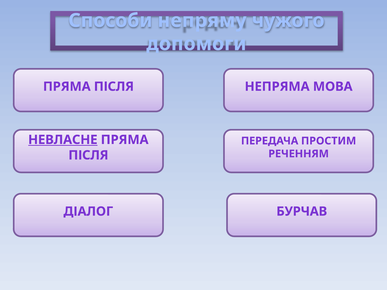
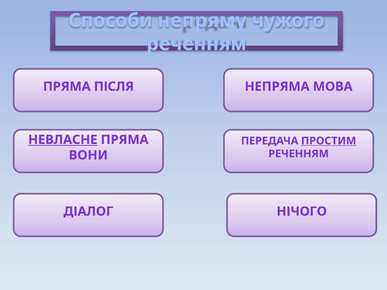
допомоги at (196, 44): допомоги -> реченням
ПРОСТИМ underline: none -> present
ПІСЛЯ at (88, 155): ПІСЛЯ -> ВОНИ
БУРЧАВ: БУРЧАВ -> НІЧОГО
